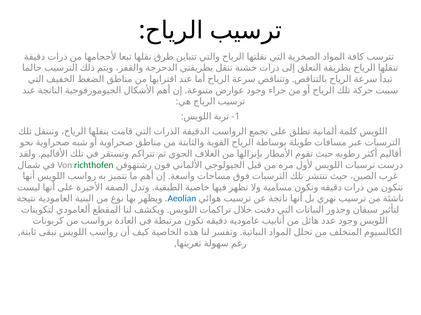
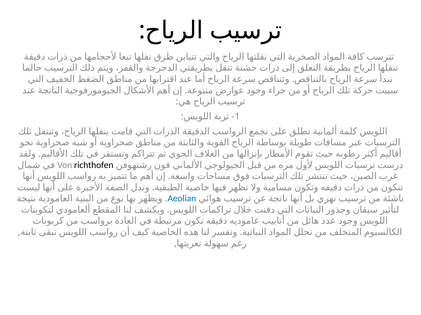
richthofen colour: green -> black
